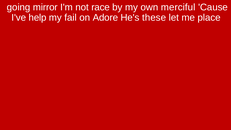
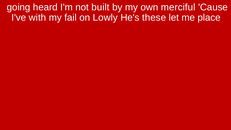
mirror: mirror -> heard
race: race -> built
help: help -> with
Adore: Adore -> Lowly
